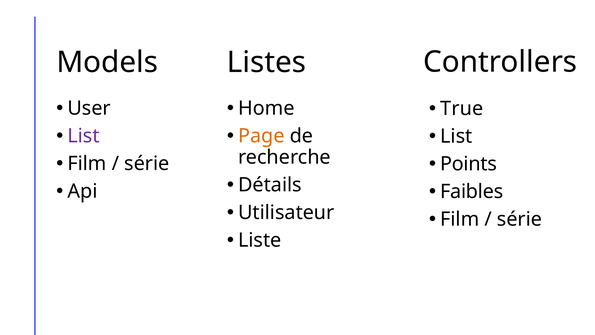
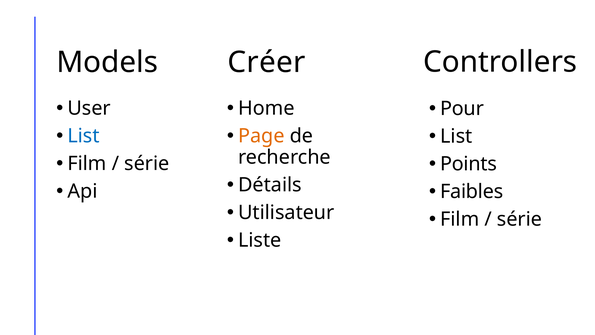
Listes: Listes -> Créer
True: True -> Pour
List at (84, 136) colour: purple -> blue
